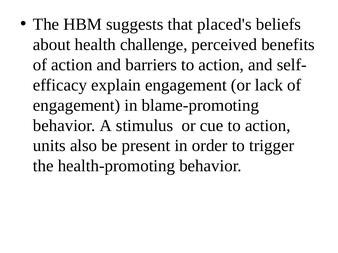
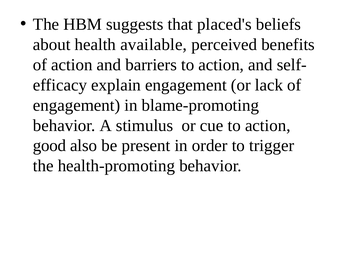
challenge: challenge -> available
units: units -> good
